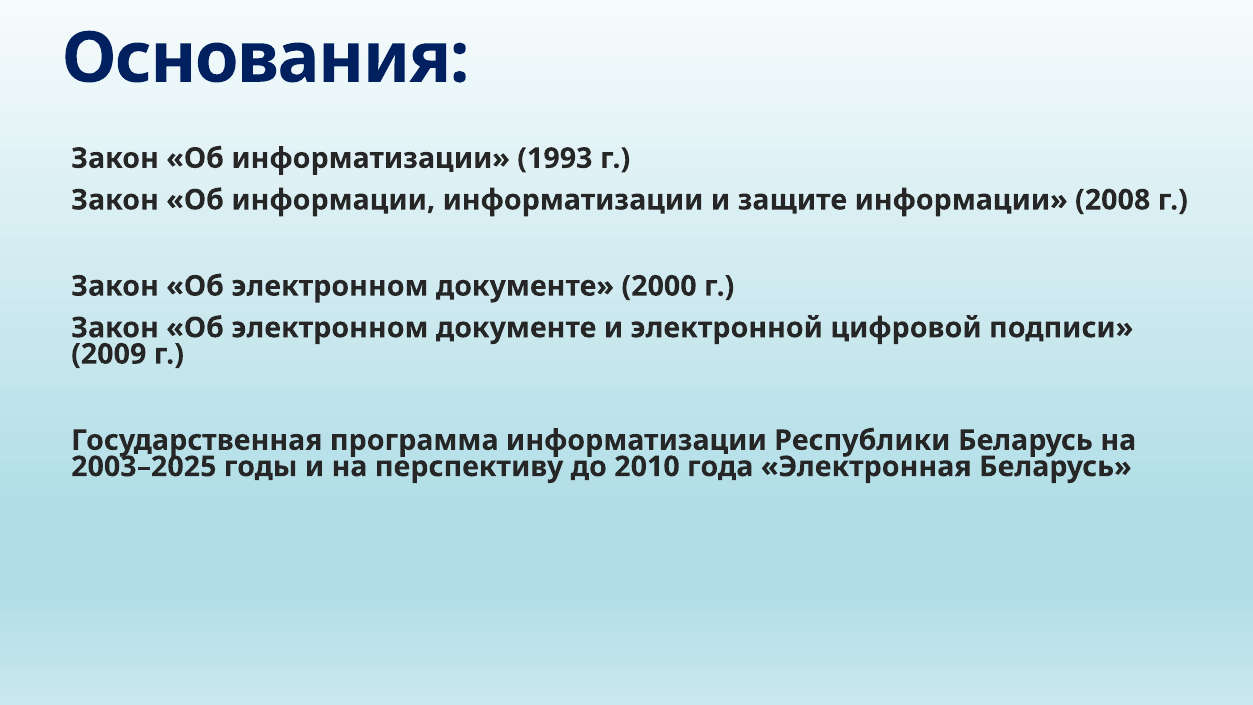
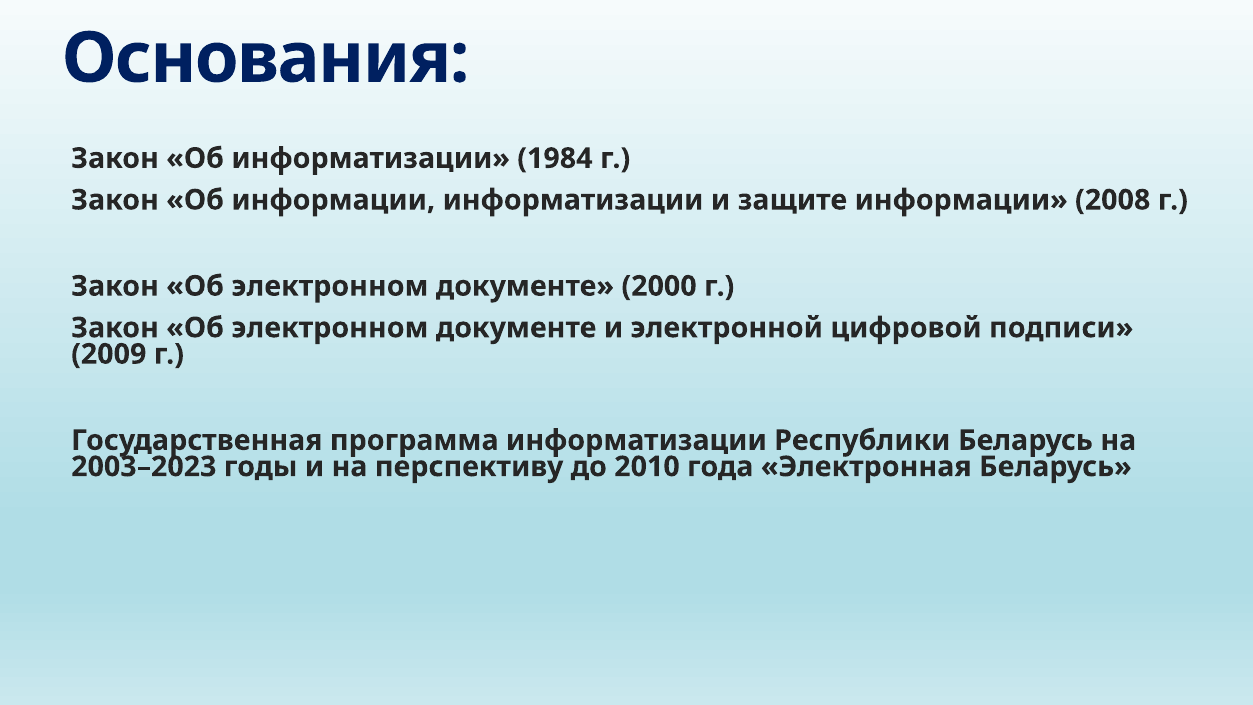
1993: 1993 -> 1984
2003–2025: 2003–2025 -> 2003–2023
